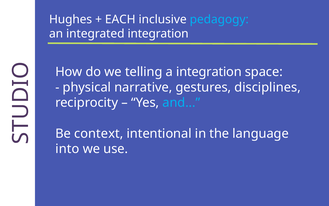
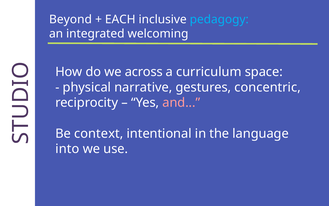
Hughes: Hughes -> Beyond
integrated integration: integration -> welcoming
telling: telling -> across
a integration: integration -> curriculum
disciplines: disciplines -> concentric
and colour: light blue -> pink
